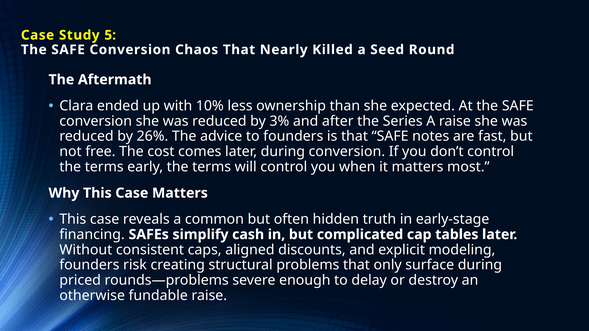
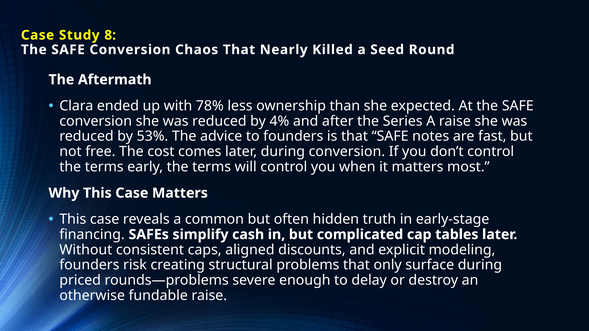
5: 5 -> 8
10%: 10% -> 78%
3%: 3% -> 4%
26%: 26% -> 53%
